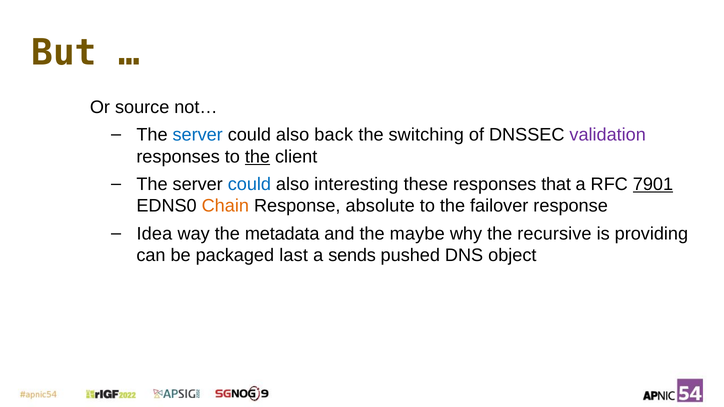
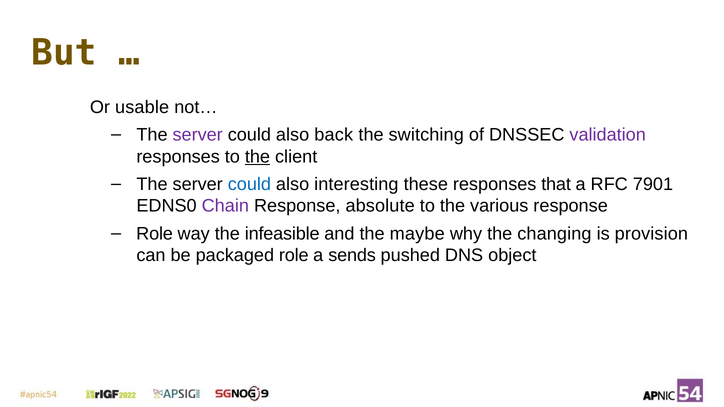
source: source -> usable
server at (198, 135) colour: blue -> purple
7901 underline: present -> none
Chain colour: orange -> purple
failover: failover -> various
Idea at (154, 234): Idea -> Role
metadata: metadata -> infeasible
recursive: recursive -> changing
providing: providing -> provision
packaged last: last -> role
